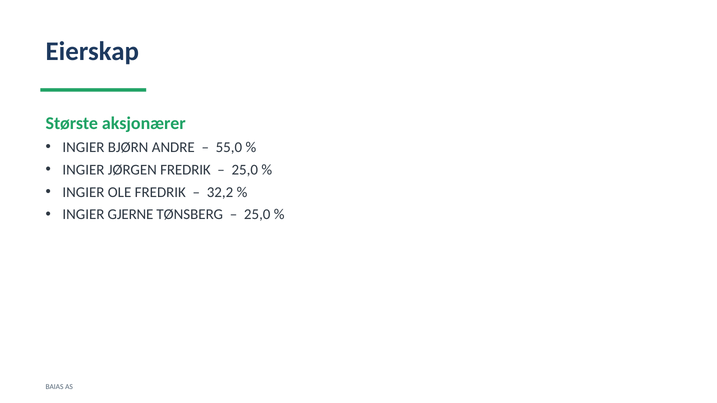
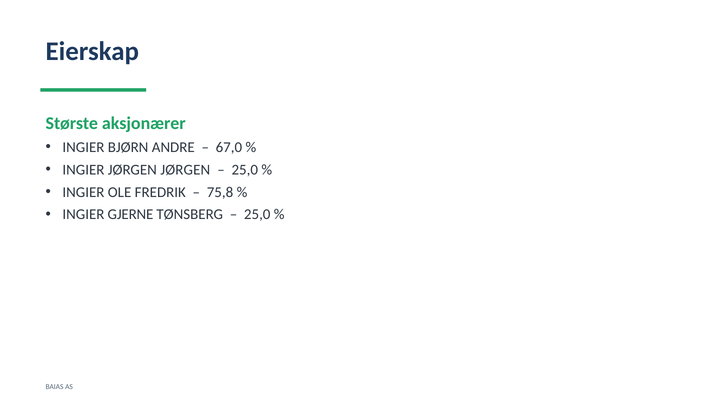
55,0: 55,0 -> 67,0
JØRGEN FREDRIK: FREDRIK -> JØRGEN
32,2: 32,2 -> 75,8
